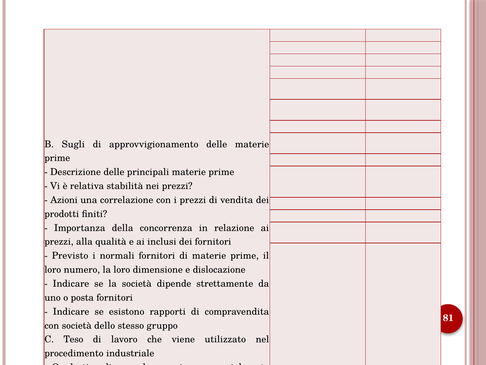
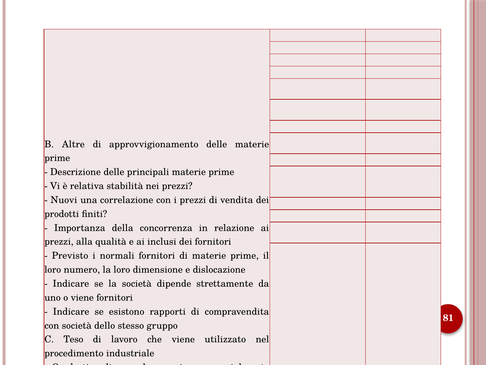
Sugli: Sugli -> Altre
Azioni: Azioni -> Nuovi
o posta: posta -> viene
